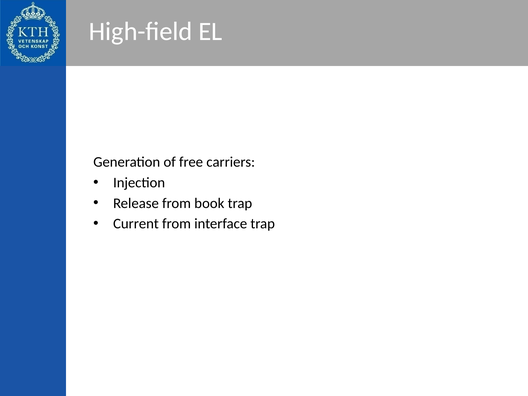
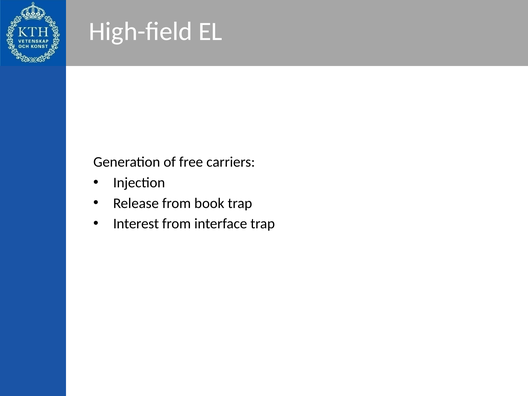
Current: Current -> Interest
